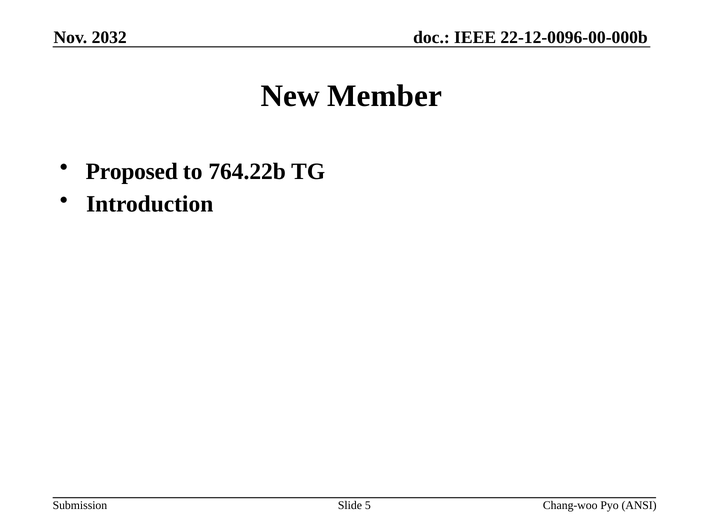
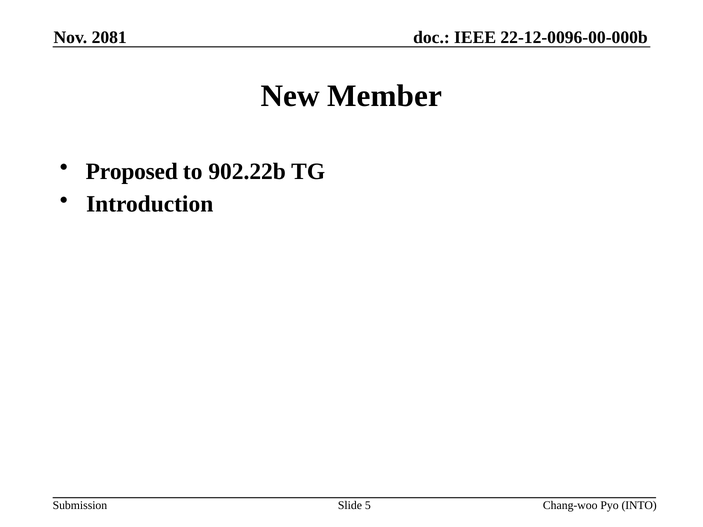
2032: 2032 -> 2081
764.22b: 764.22b -> 902.22b
ANSI: ANSI -> INTO
